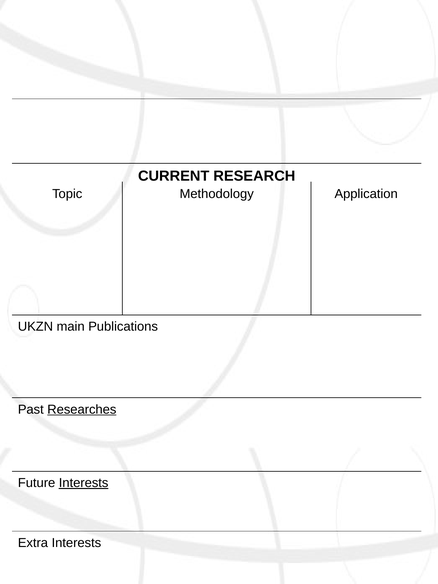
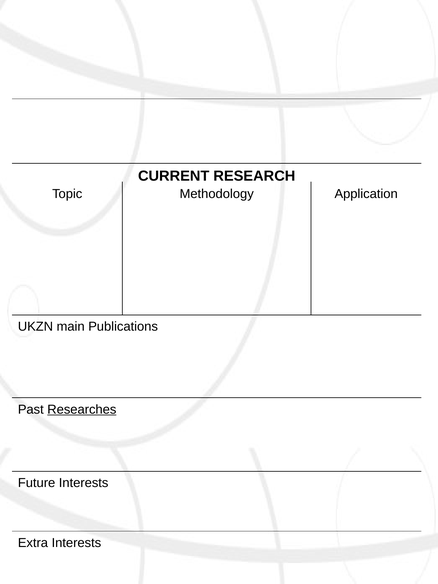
Interests at (84, 483) underline: present -> none
